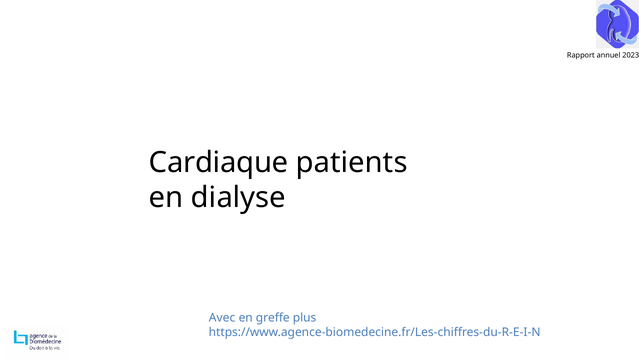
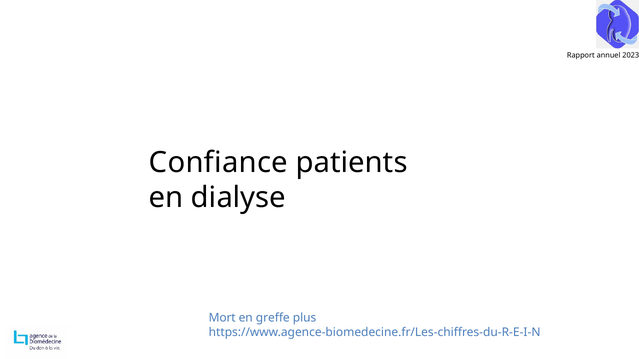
Cardiaque: Cardiaque -> Confiance
Avec: Avec -> Mort
